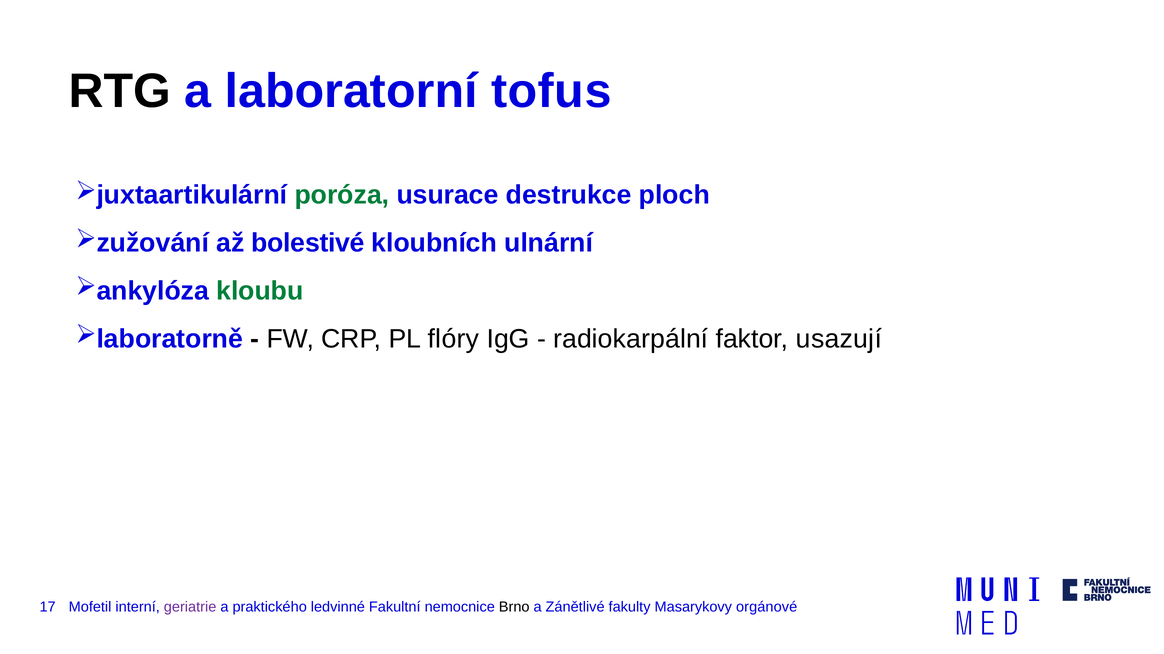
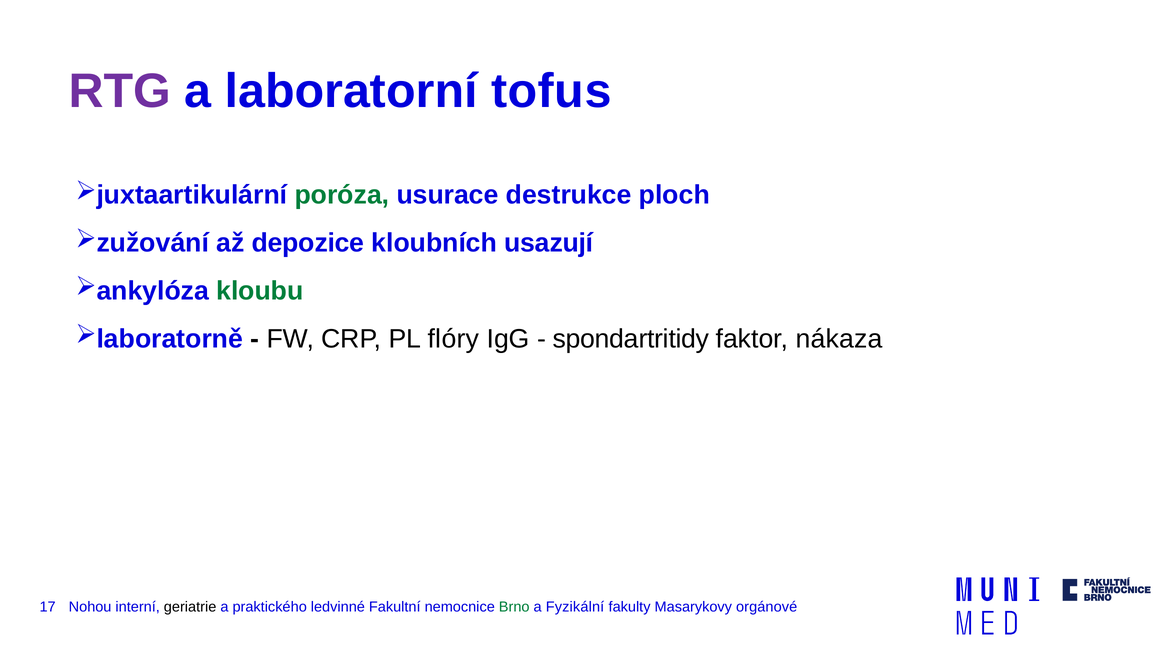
RTG colour: black -> purple
bolestivé: bolestivé -> depozice
ulnární: ulnární -> usazují
radiokarpální: radiokarpální -> spondartritidy
usazují: usazují -> nákaza
Mofetil: Mofetil -> Nohou
geriatrie colour: purple -> black
Brno colour: black -> green
Zánětlivé: Zánětlivé -> Fyzikální
